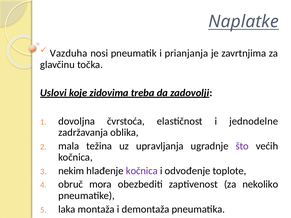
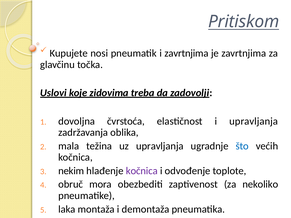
Naplatke: Naplatke -> Pritiskom
Vazduha: Vazduha -> Kupujete
i prianjanja: prianjanja -> zavrtnjima
i jednodelne: jednodelne -> upravljanja
što colour: purple -> blue
